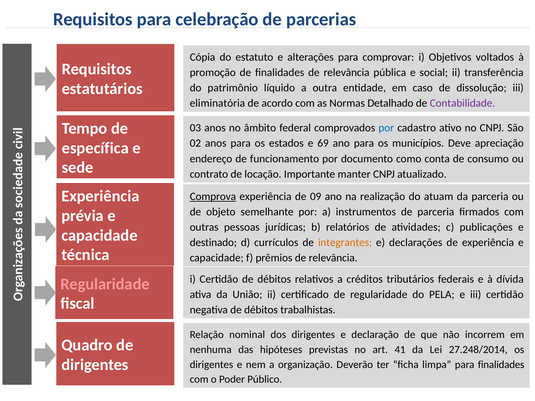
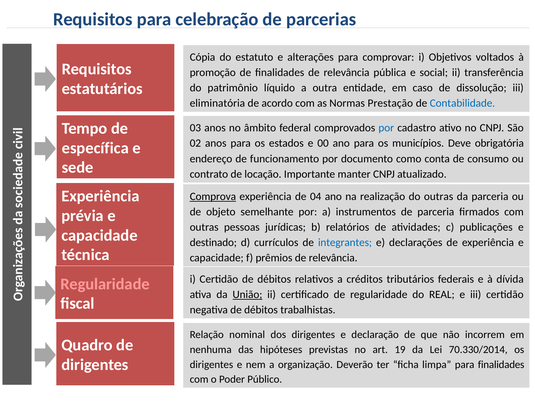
Detalhado: Detalhado -> Prestação
Contabilidade colour: purple -> blue
69: 69 -> 00
apreciação: apreciação -> obrigatória
09: 09 -> 04
do atuam: atuam -> outras
integrantes colour: orange -> blue
União underline: none -> present
PELA: PELA -> REAL
41: 41 -> 19
27.248/2014: 27.248/2014 -> 70.330/2014
